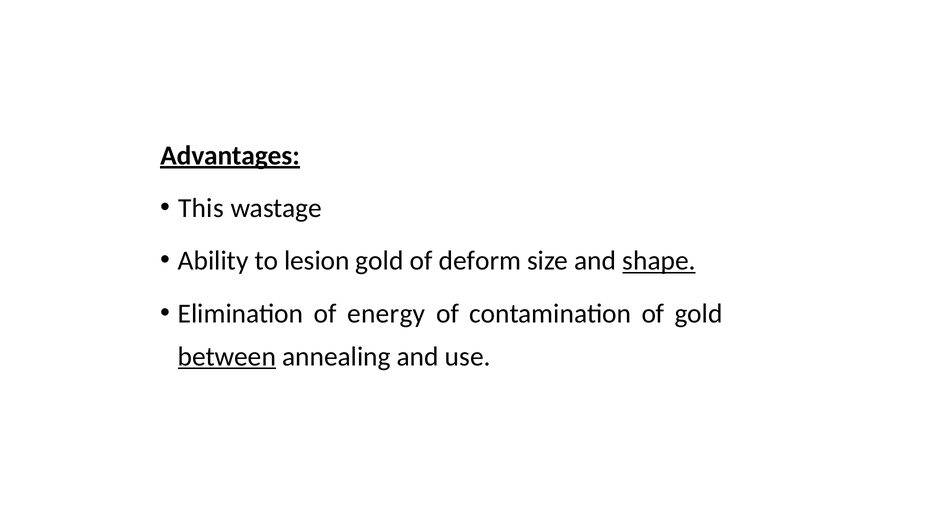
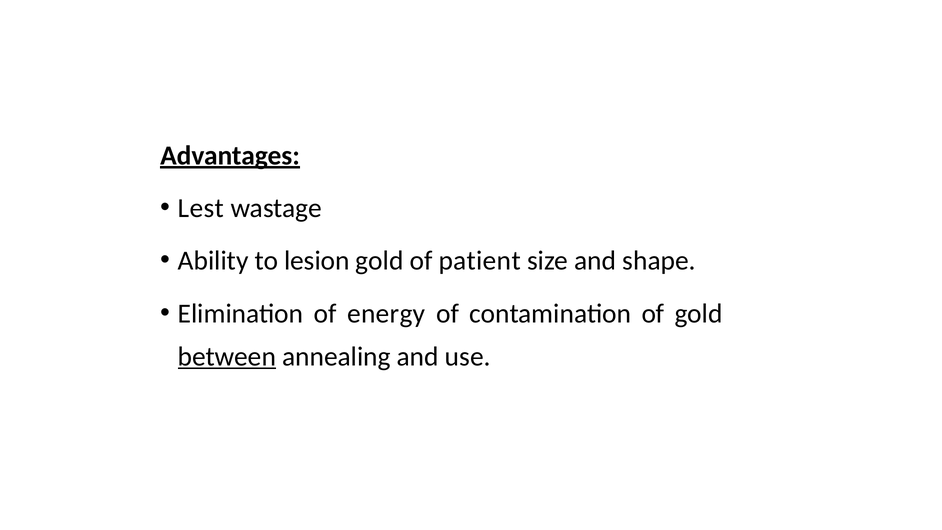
This: This -> Lest
deform: deform -> patient
shape underline: present -> none
